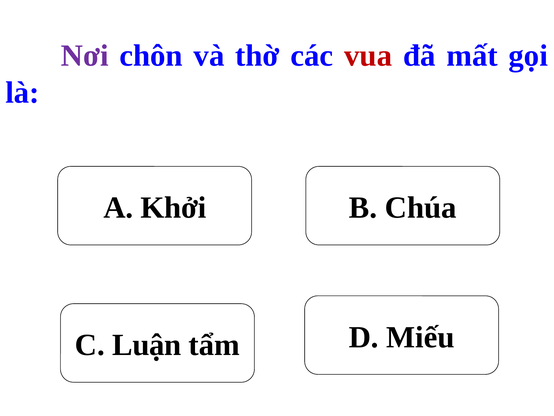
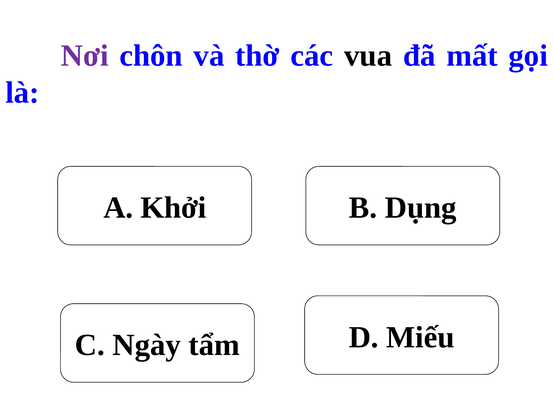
vua colour: red -> black
Chúa: Chúa -> Dụng
Luận: Luận -> Ngày
